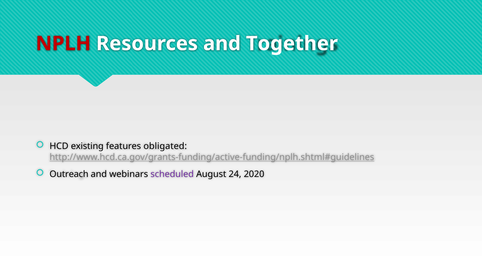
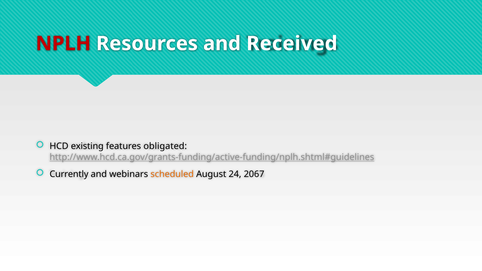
Together: Together -> Received
Outreach: Outreach -> Currently
scheduled colour: purple -> orange
2020: 2020 -> 2067
